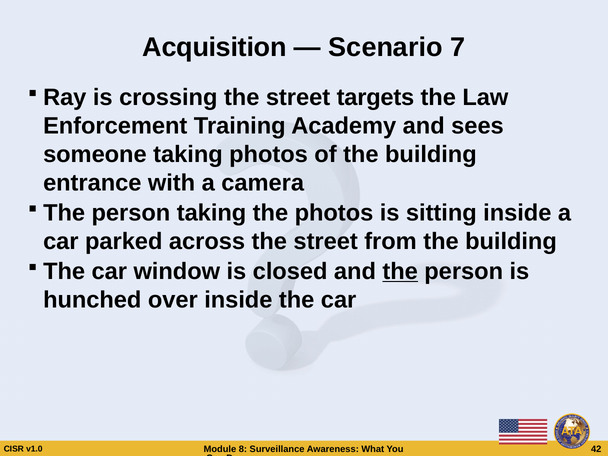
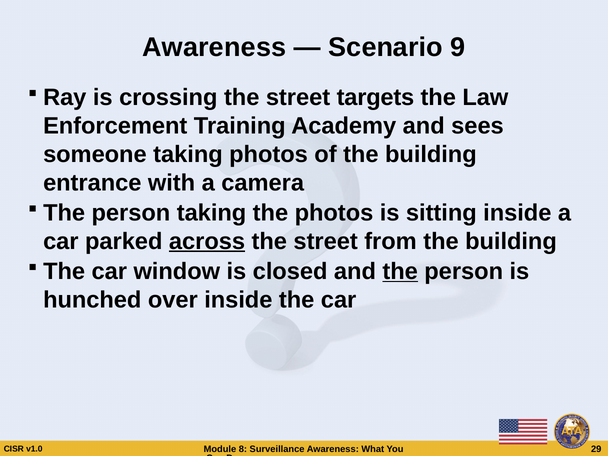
Acquisition at (214, 47): Acquisition -> Awareness
7: 7 -> 9
across underline: none -> present
42: 42 -> 29
